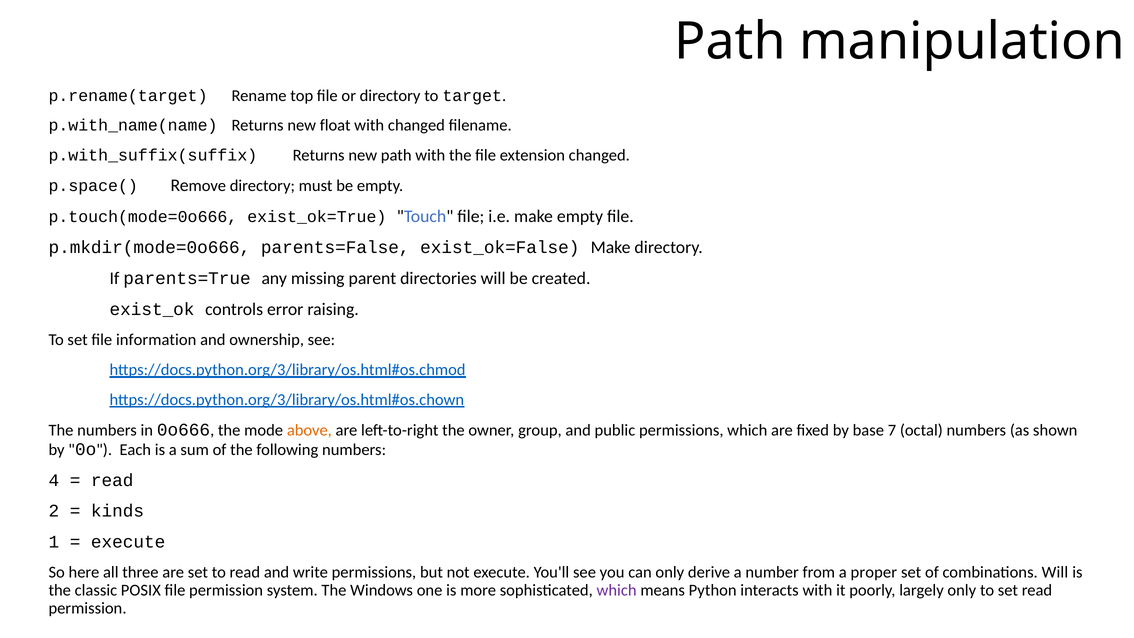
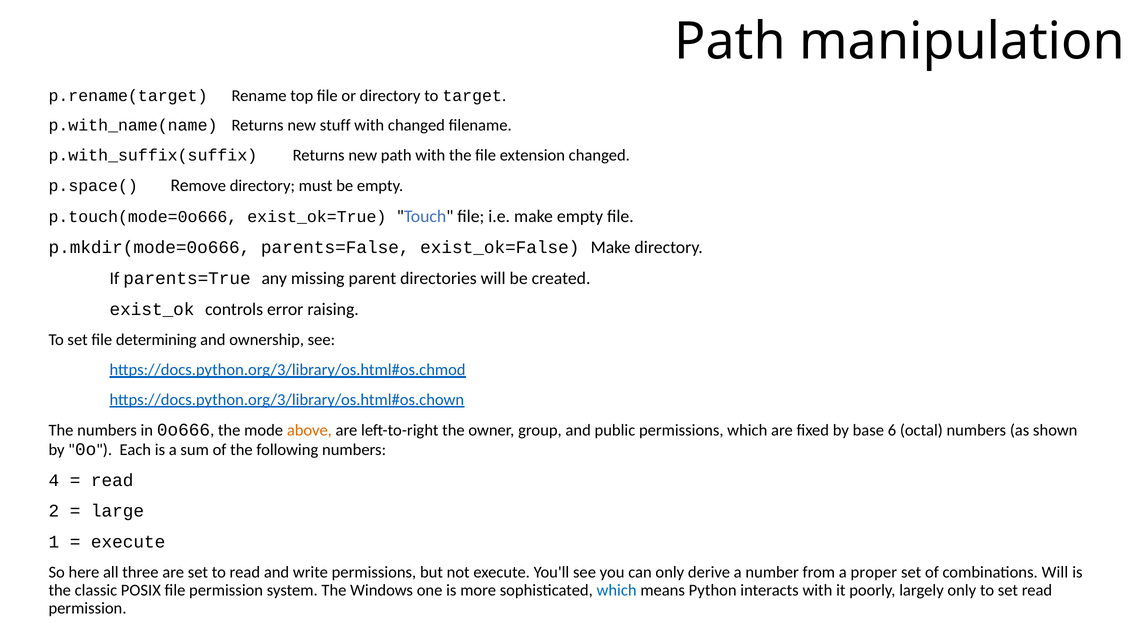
float: float -> stuff
information: information -> determining
7: 7 -> 6
kinds: kinds -> large
which at (617, 590) colour: purple -> blue
